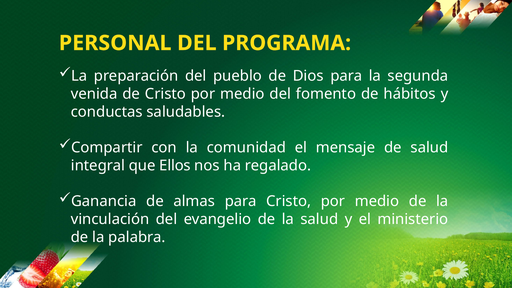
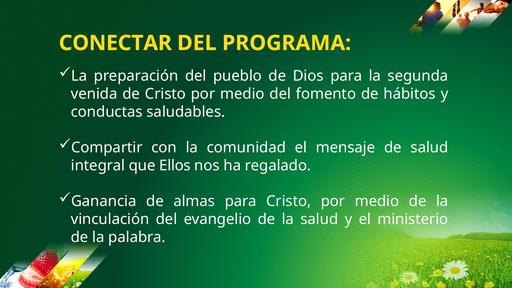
PERSONAL: PERSONAL -> CONECTAR
